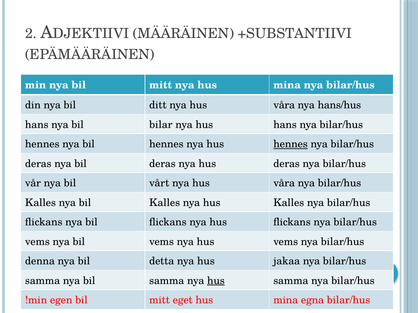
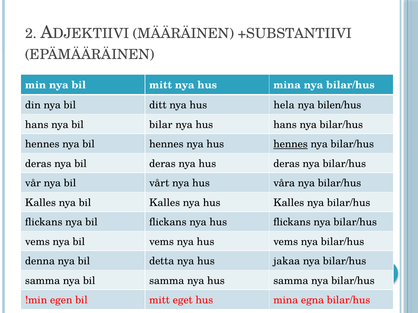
ditt nya hus våra: våra -> hela
hans/hus: hans/hus -> bilen/hus
hus at (216, 281) underline: present -> none
